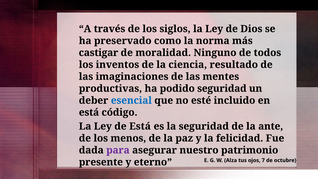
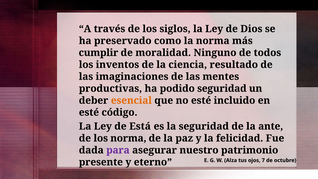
castigar: castigar -> cumplir
esencial colour: blue -> orange
está at (89, 112): está -> esté
los menos: menos -> norma
